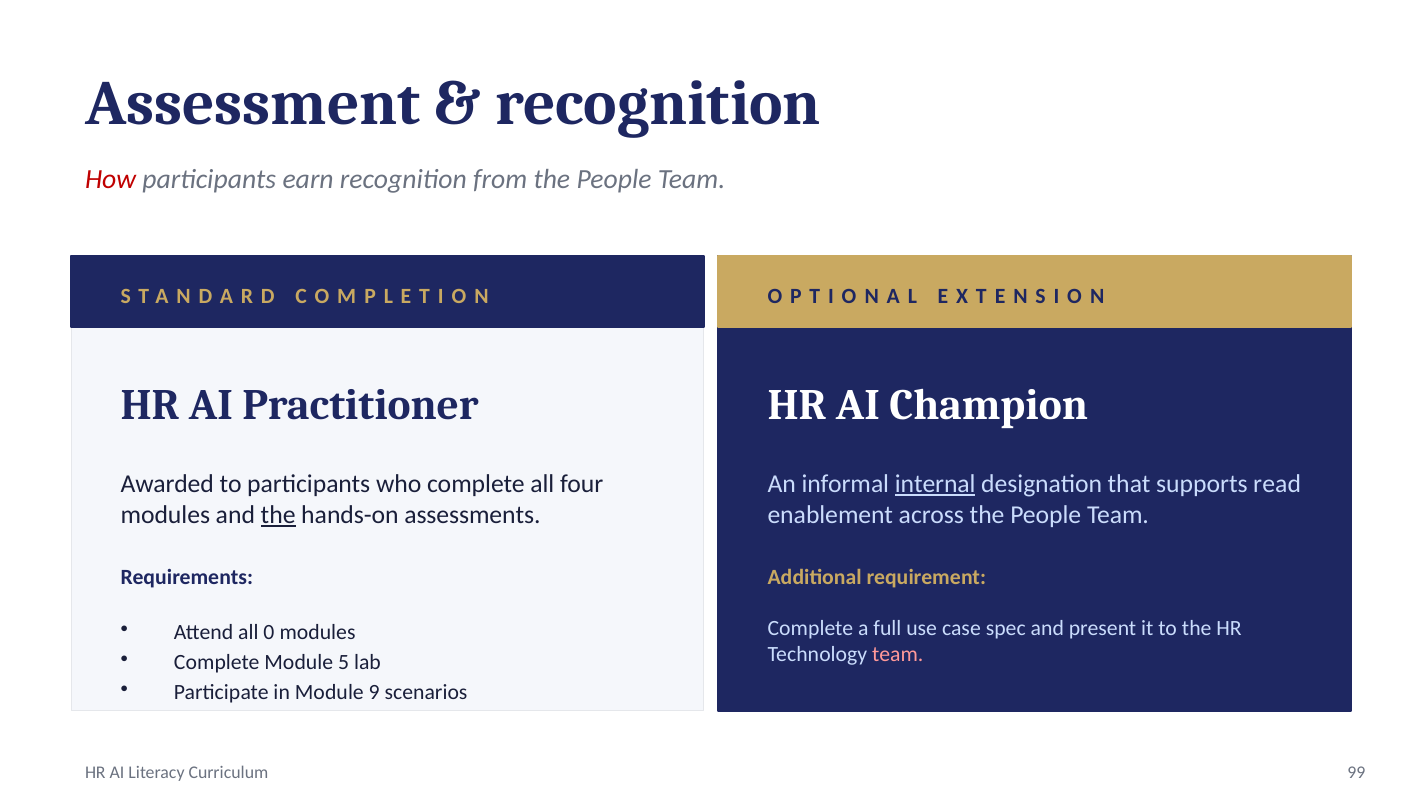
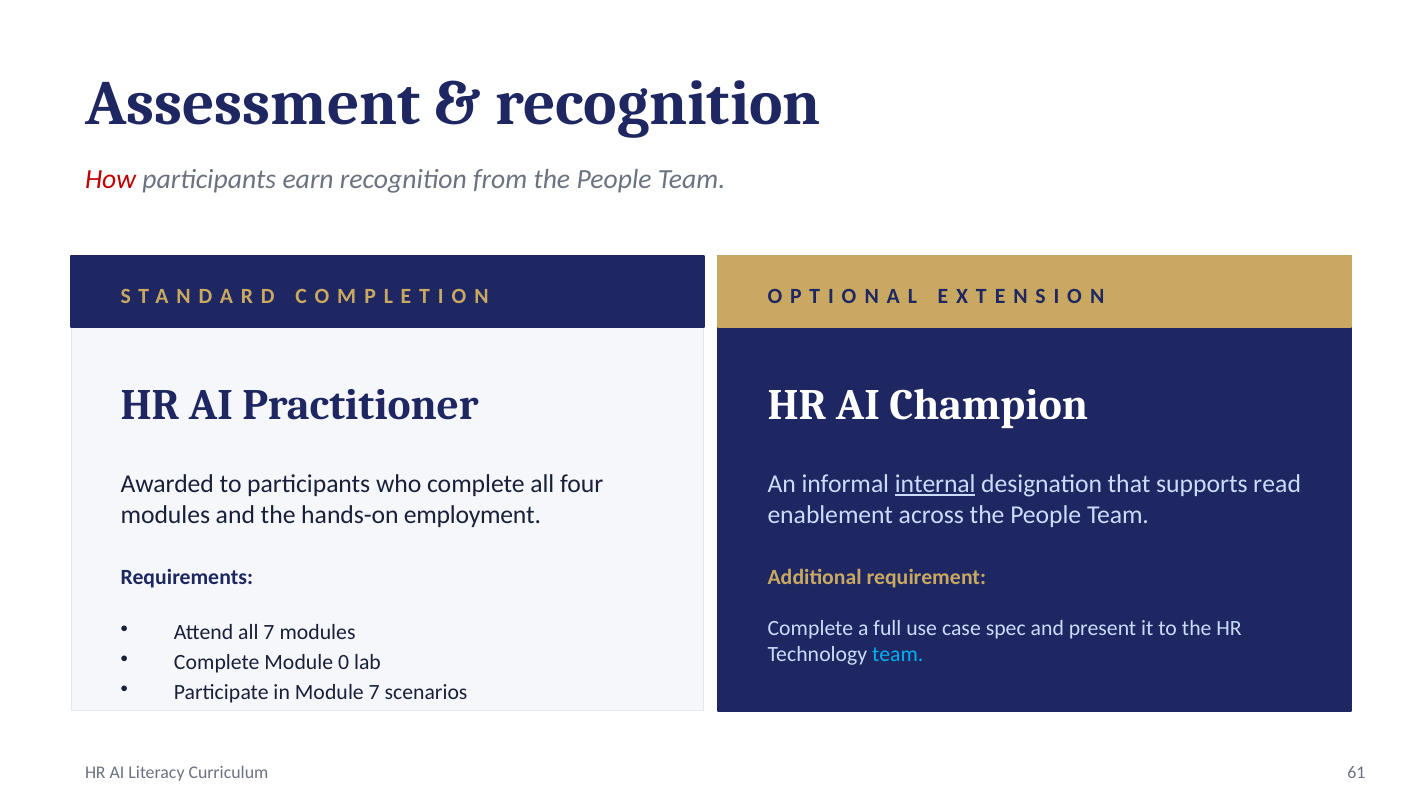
the at (278, 515) underline: present -> none
assessments: assessments -> employment
all 0: 0 -> 7
team at (898, 654) colour: pink -> light blue
5: 5 -> 0
Module 9: 9 -> 7
99: 99 -> 61
